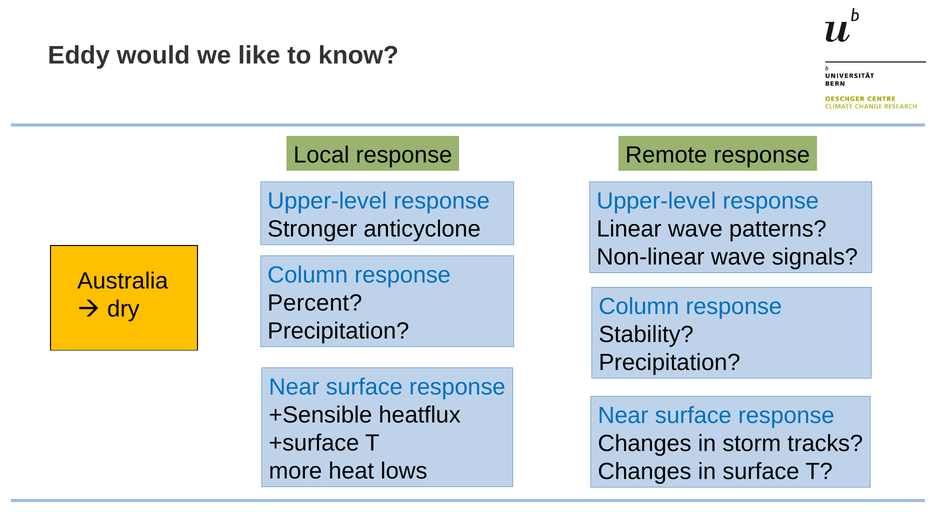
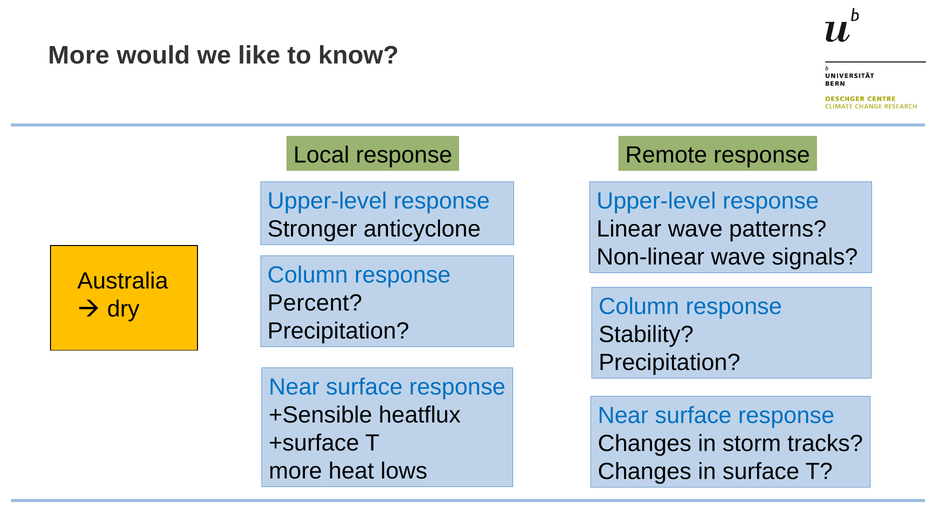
Eddy at (79, 56): Eddy -> More
